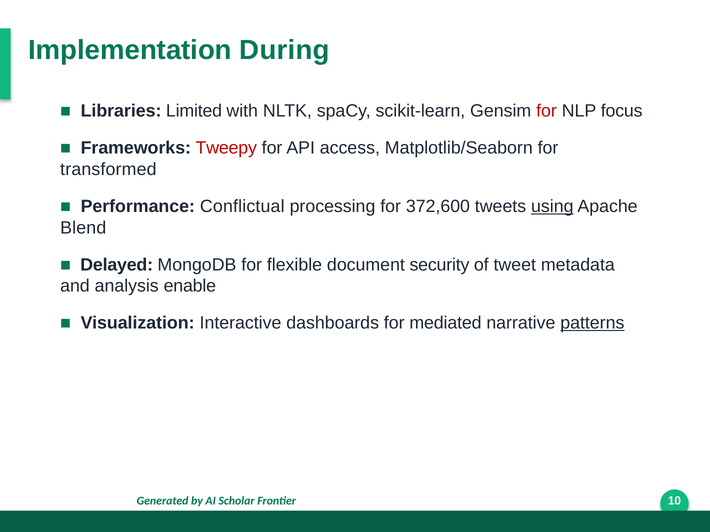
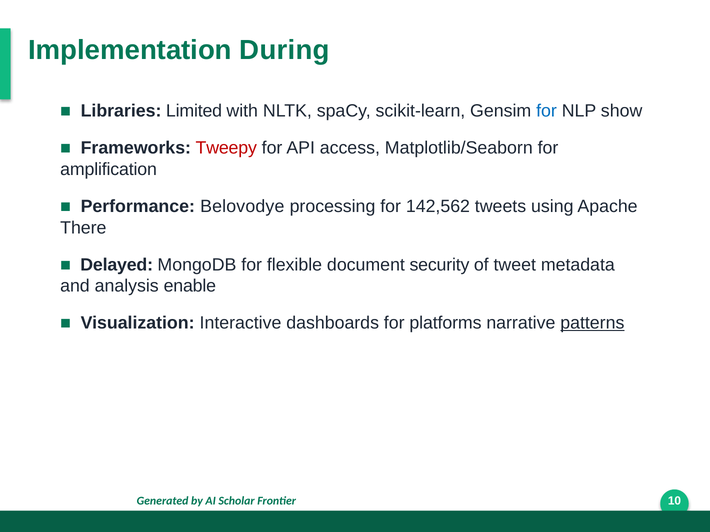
for at (547, 111) colour: red -> blue
focus: focus -> show
transformed: transformed -> amplification
Conflictual: Conflictual -> Belovodye
372,600: 372,600 -> 142,562
using underline: present -> none
Blend: Blend -> There
mediated: mediated -> platforms
